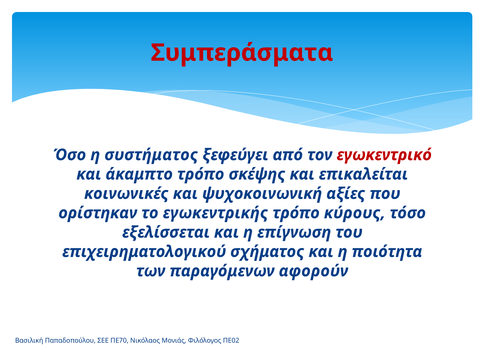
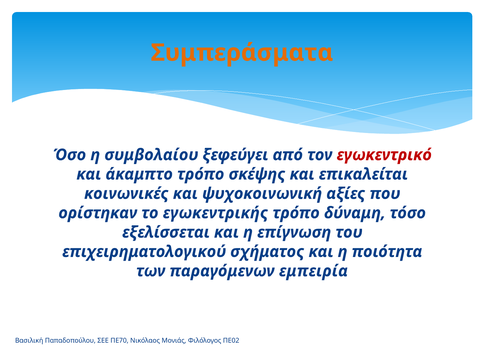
Συμπεράσματα colour: red -> orange
συστήματος: συστήματος -> συμβολαίου
κύρους: κύρους -> δύναμη
αφορούν: αφορούν -> εμπειρία
